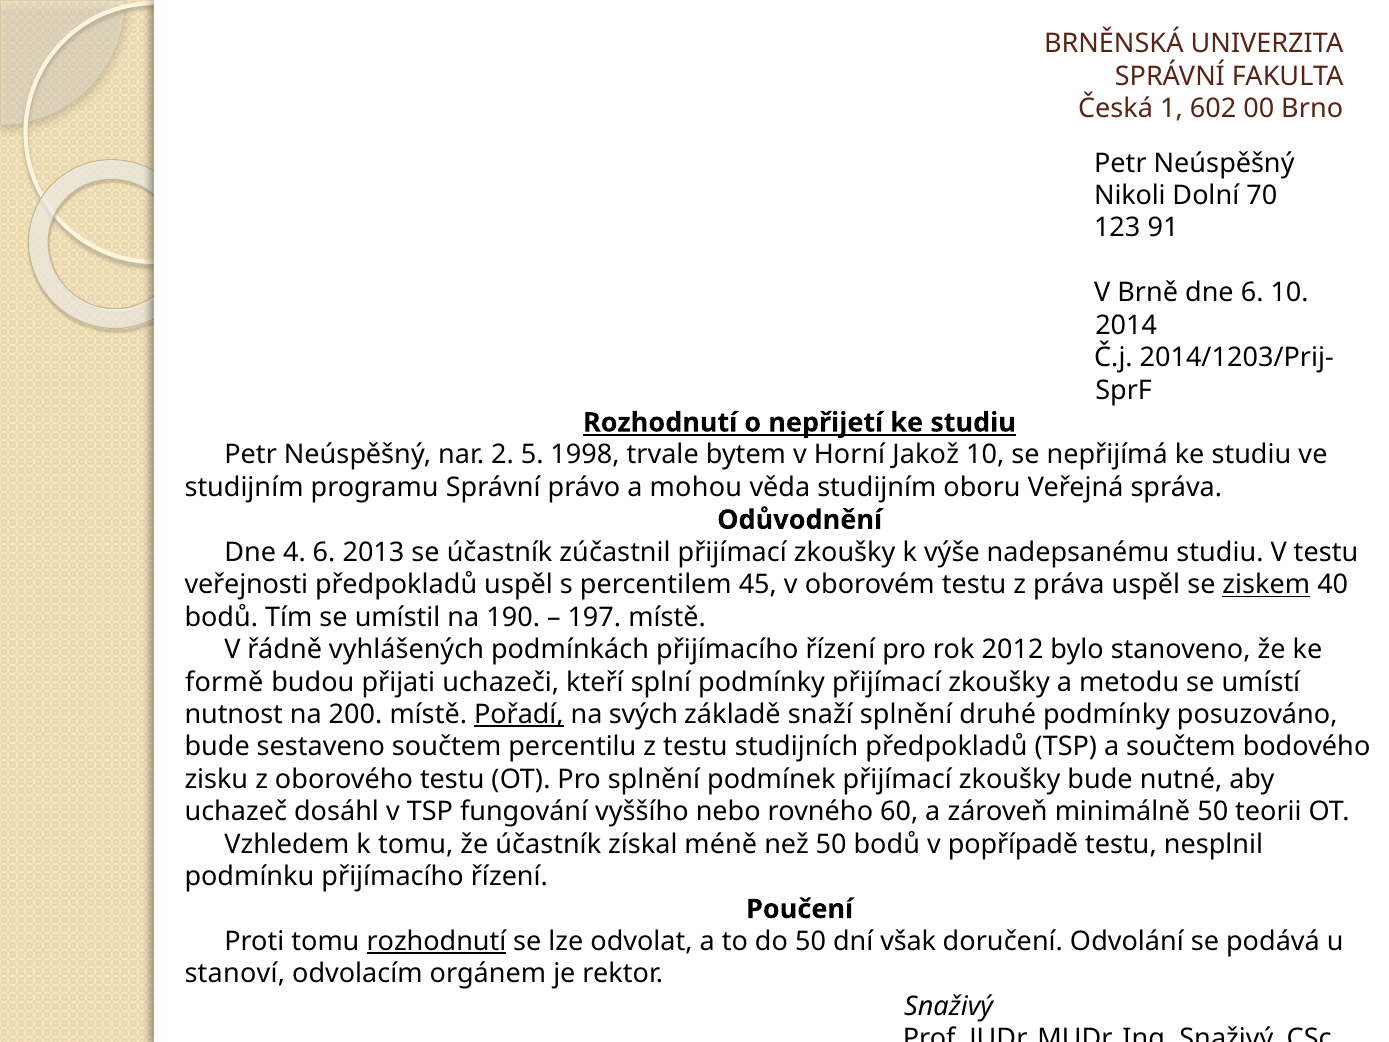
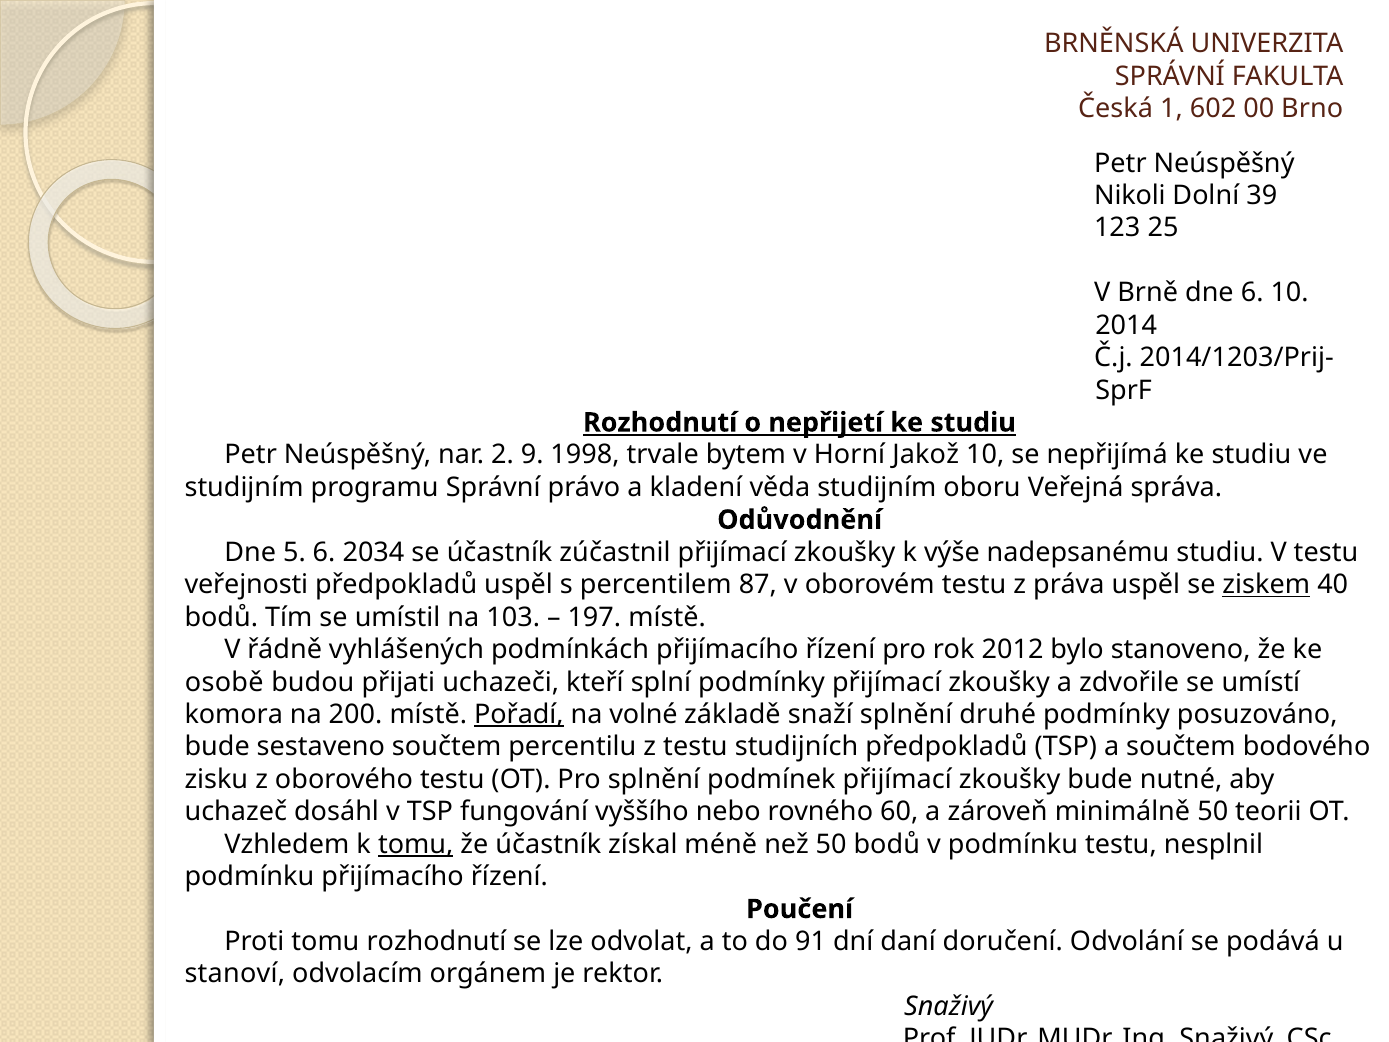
70: 70 -> 39
91: 91 -> 25
5: 5 -> 9
mohou: mohou -> kladení
4: 4 -> 5
2013: 2013 -> 2034
45: 45 -> 87
190: 190 -> 103
formě: formě -> osobě
metodu: metodu -> zdvořile
nutnost: nutnost -> komora
svých: svých -> volné
tomu at (416, 844) underline: none -> present
v popřípadě: popřípadě -> podmínku
rozhodnutí at (436, 941) underline: present -> none
do 50: 50 -> 91
však: však -> daní
